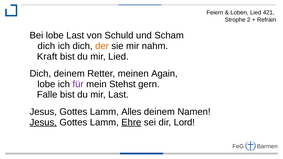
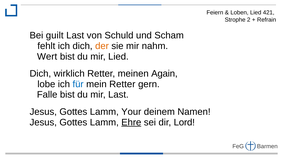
Bei lobe: lobe -> guilt
dich at (46, 46): dich -> fehlt
Kraft: Kraft -> Wert
Dich deinem: deinem -> wirklich
für colour: purple -> blue
mein Stehst: Stehst -> Retter
Alles: Alles -> Your
Jesus at (43, 122) underline: present -> none
